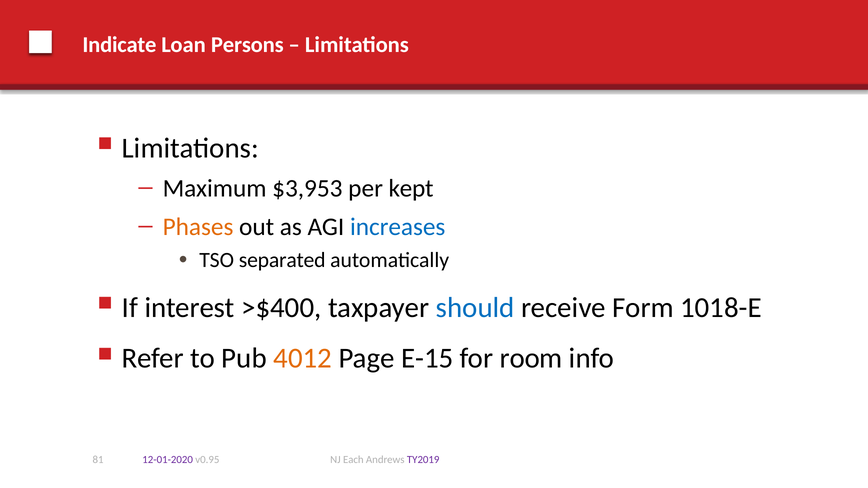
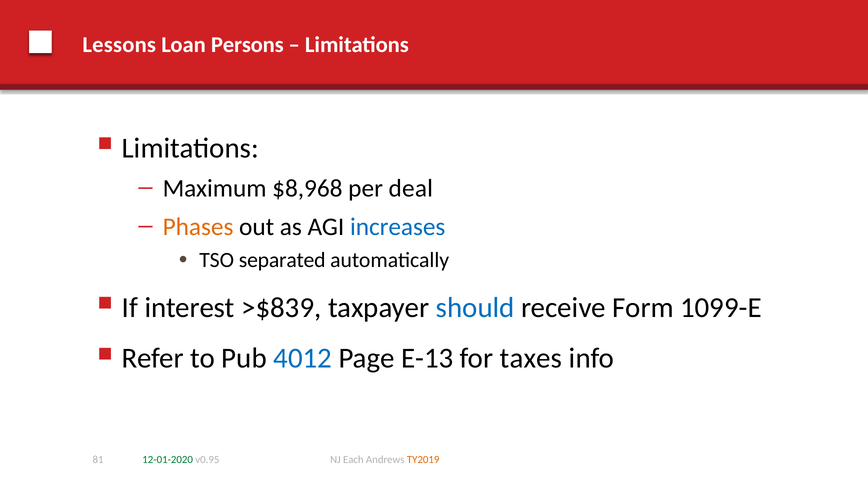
Indicate: Indicate -> Lessons
$3,953: $3,953 -> $8,968
kept: kept -> deal
>$400: >$400 -> >$839
1018-E: 1018-E -> 1099-E
4012 colour: orange -> blue
E-15: E-15 -> E-13
room: room -> taxes
12-01-2020 colour: purple -> green
TY2019 colour: purple -> orange
